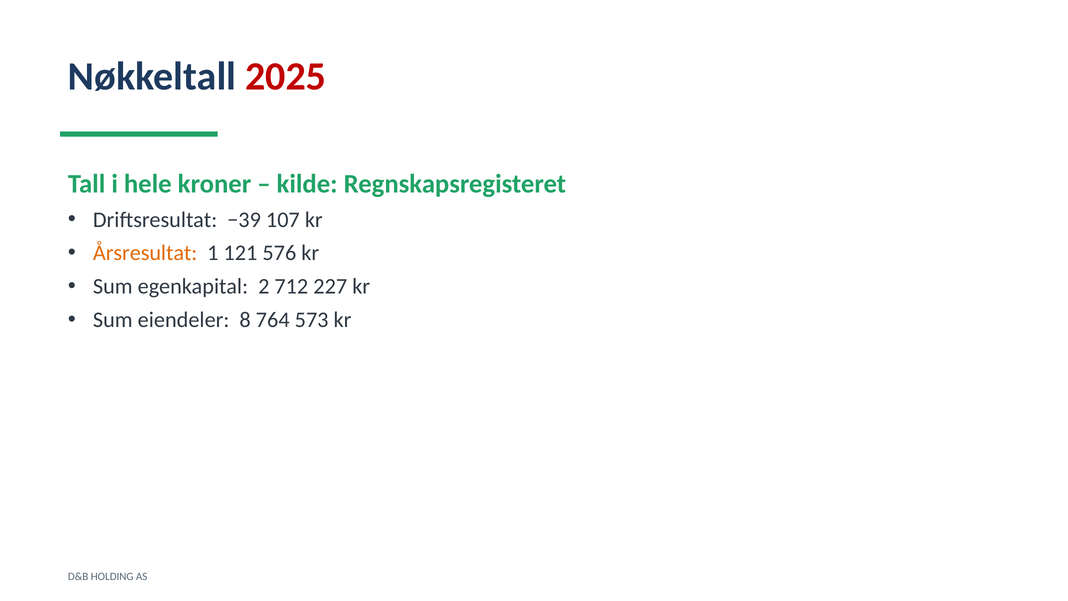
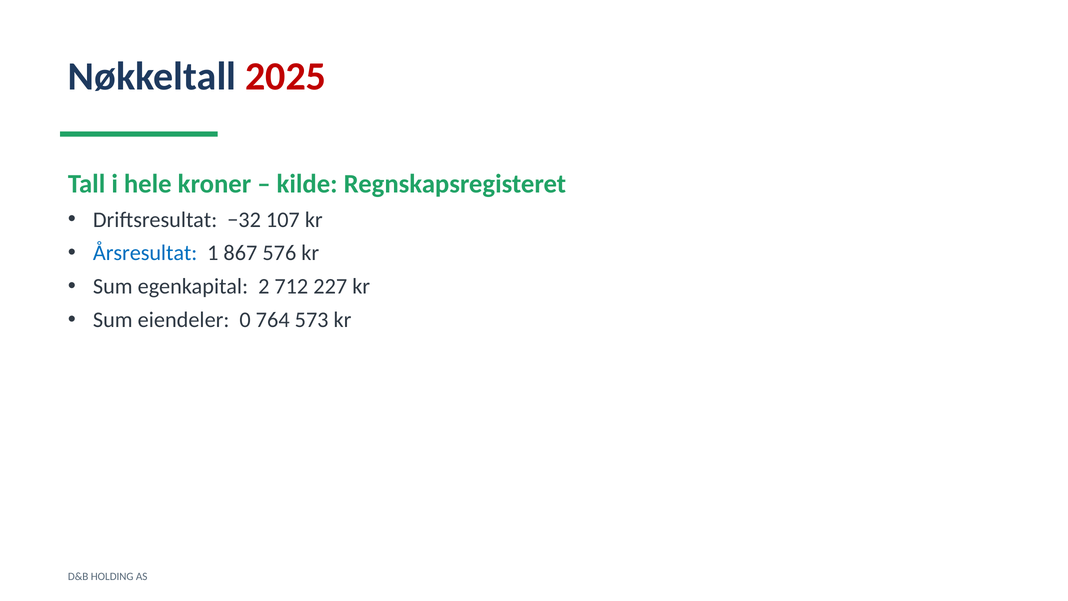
−39: −39 -> −32
Årsresultat colour: orange -> blue
121: 121 -> 867
8: 8 -> 0
